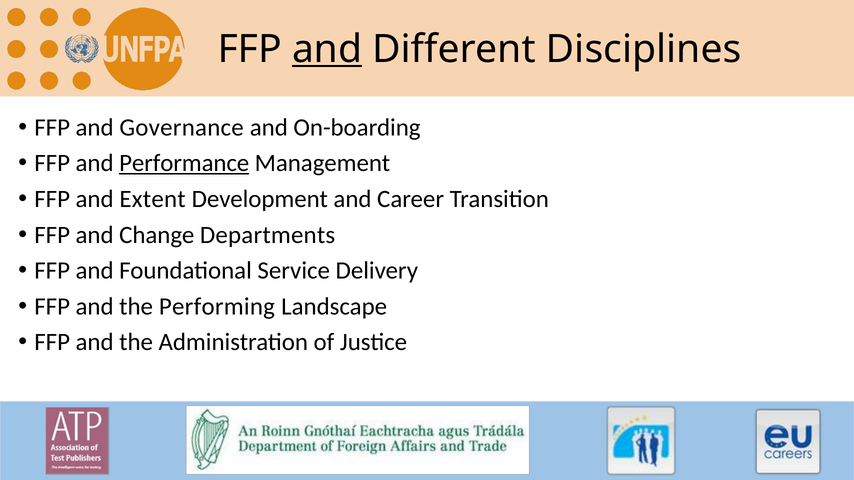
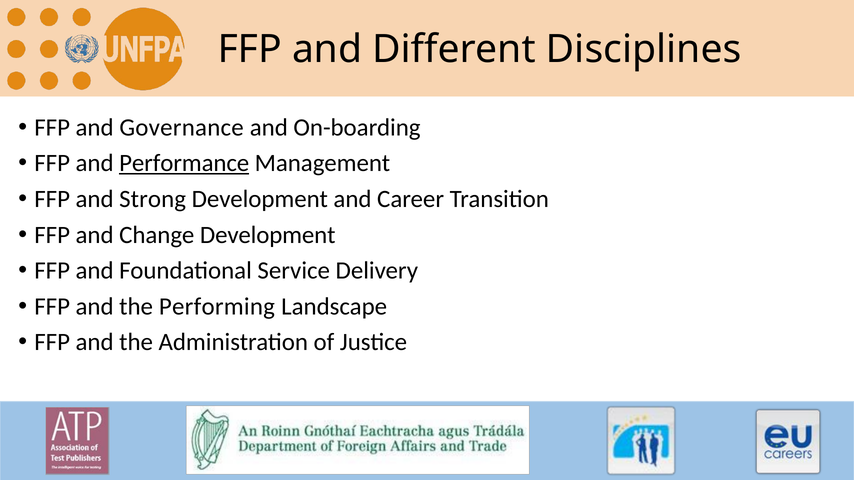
and at (327, 49) underline: present -> none
Extent: Extent -> Strong
Change Departments: Departments -> Development
